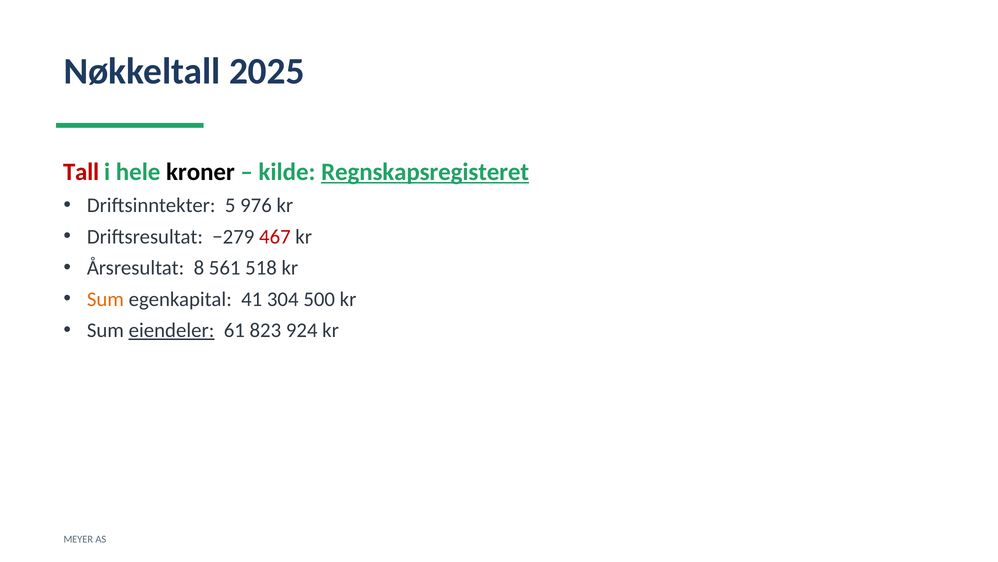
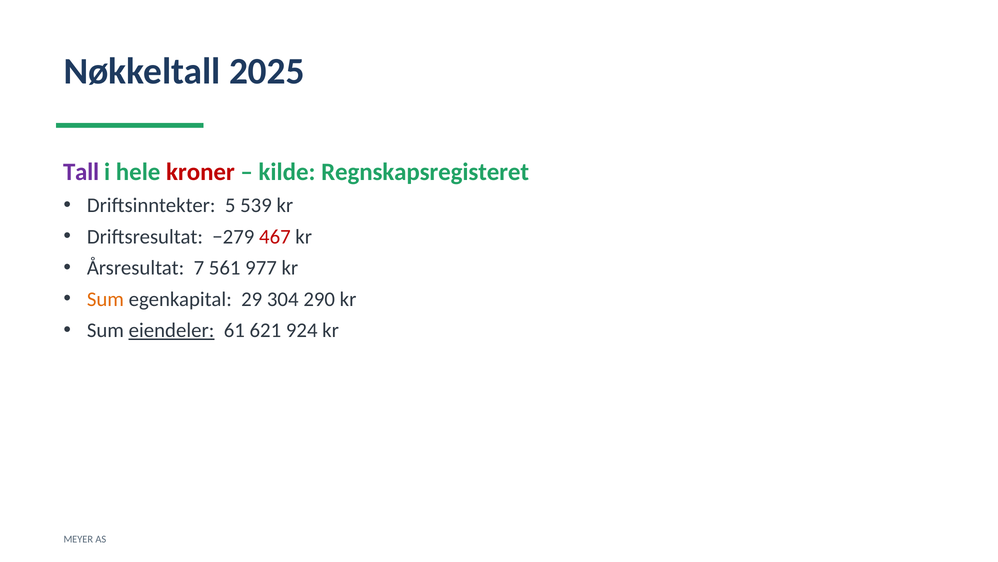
Tall colour: red -> purple
kroner colour: black -> red
Regnskapsregisteret underline: present -> none
976: 976 -> 539
8: 8 -> 7
518: 518 -> 977
41: 41 -> 29
500: 500 -> 290
823: 823 -> 621
